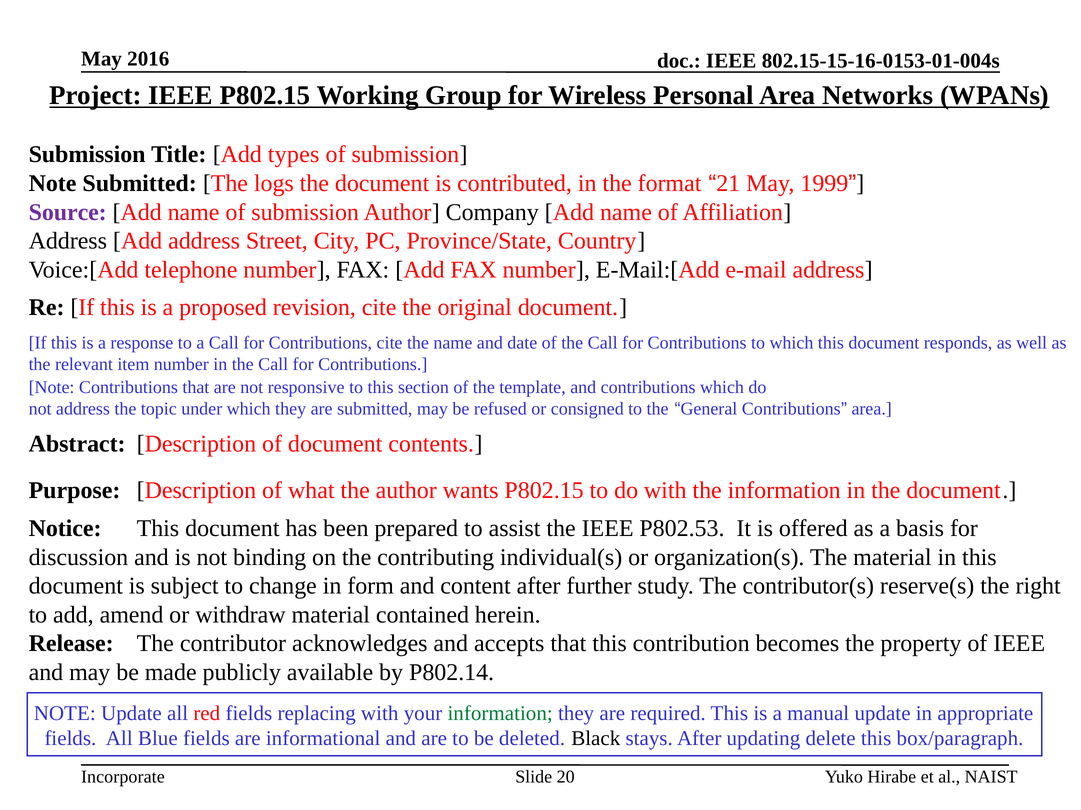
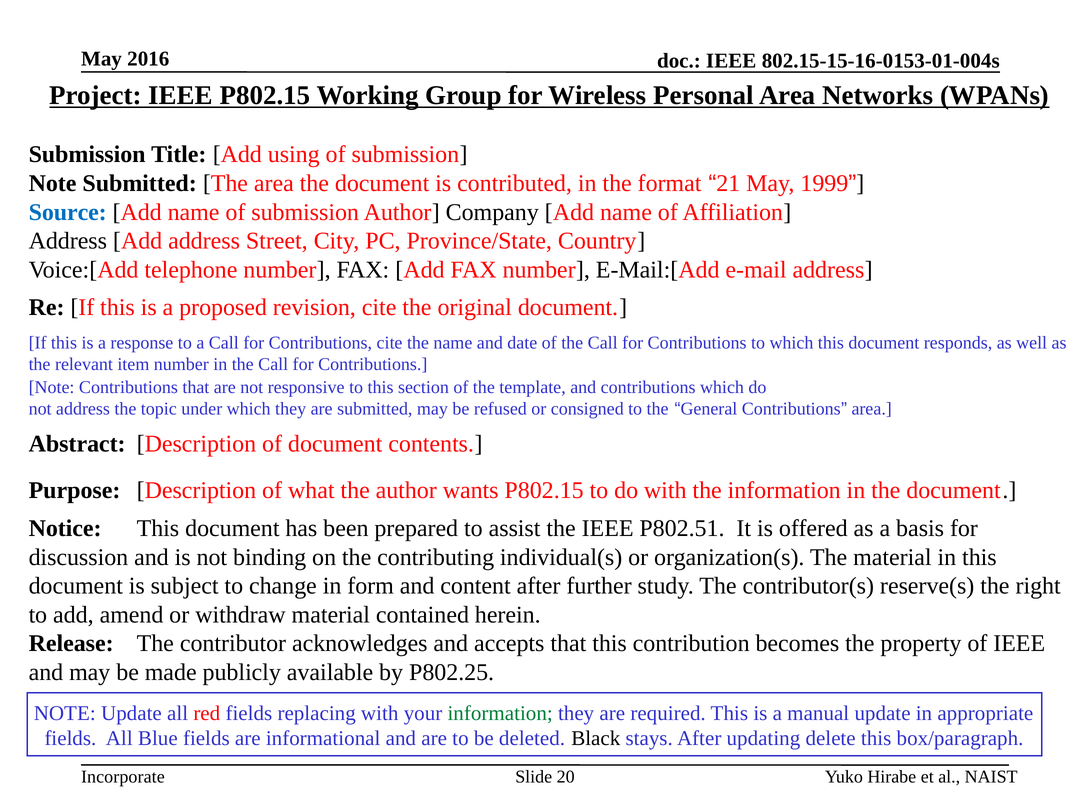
types: types -> using
The logs: logs -> area
Source colour: purple -> blue
P802.53: P802.53 -> P802.51
P802.14: P802.14 -> P802.25
